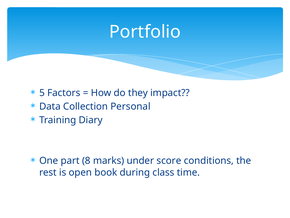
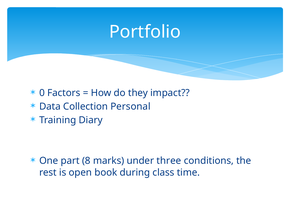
5: 5 -> 0
score: score -> three
